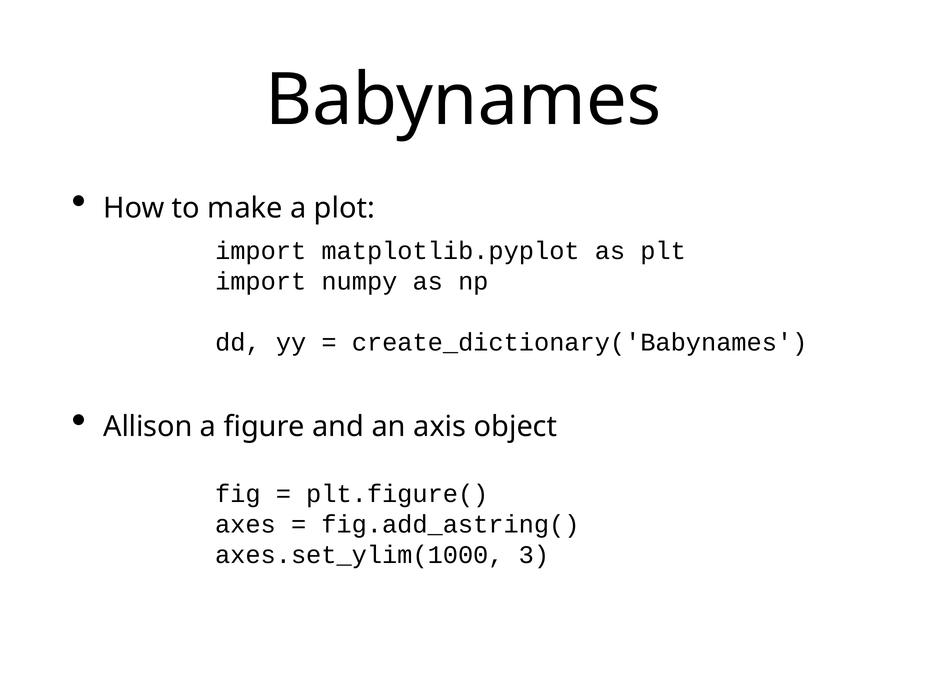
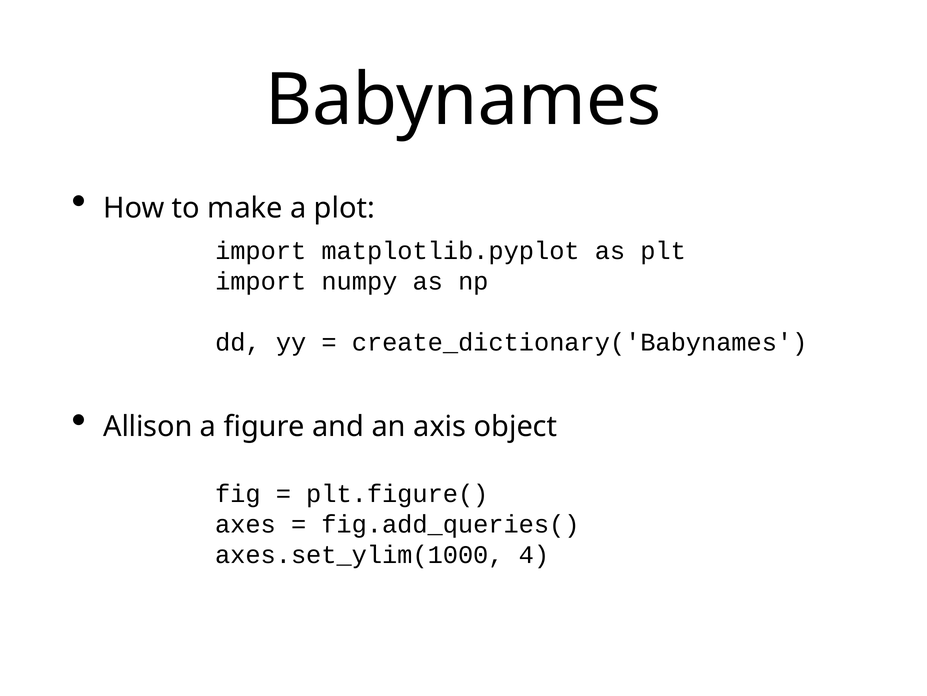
fig.add_astring(: fig.add_astring( -> fig.add_queries(
3: 3 -> 4
